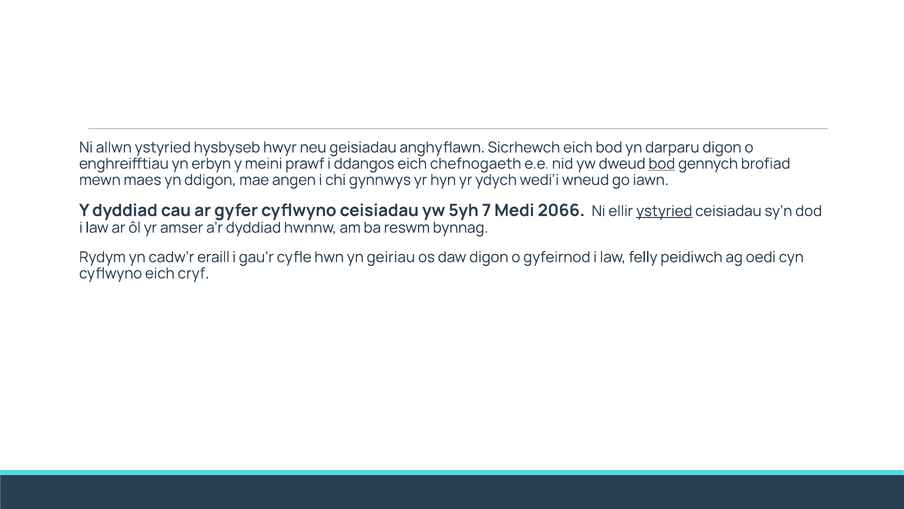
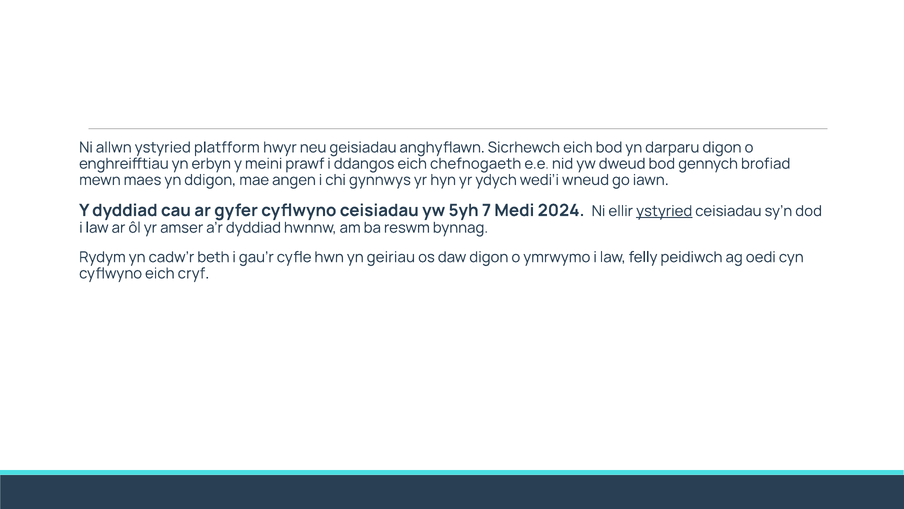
hysbyseb: hysbyseb -> platfform
bod at (662, 164) underline: present -> none
2066: 2066 -> 2024
eraill: eraill -> beth
gyfeirnod: gyfeirnod -> ymrwymo
